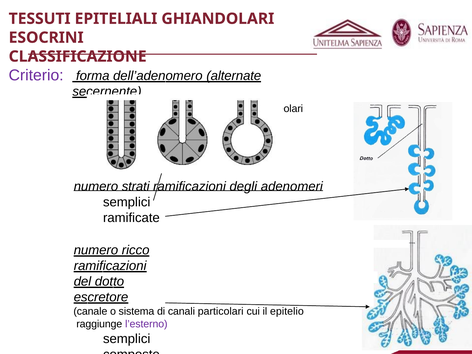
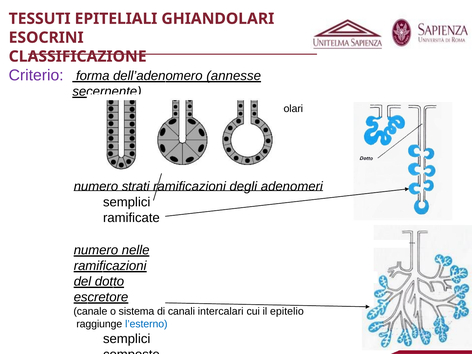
alternate: alternate -> annesse
ricco: ricco -> nelle
particolari: particolari -> intercalari
l’esterno colour: purple -> blue
